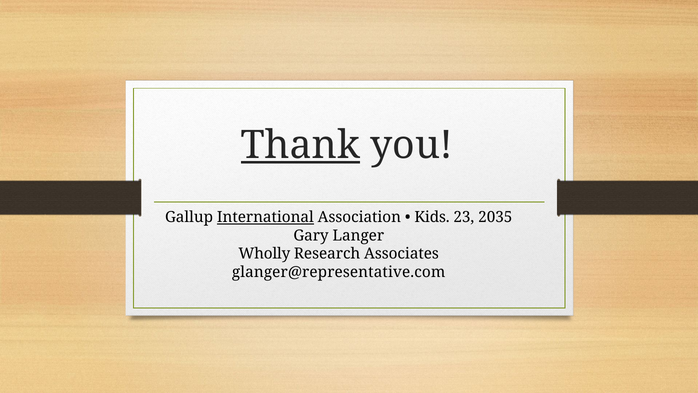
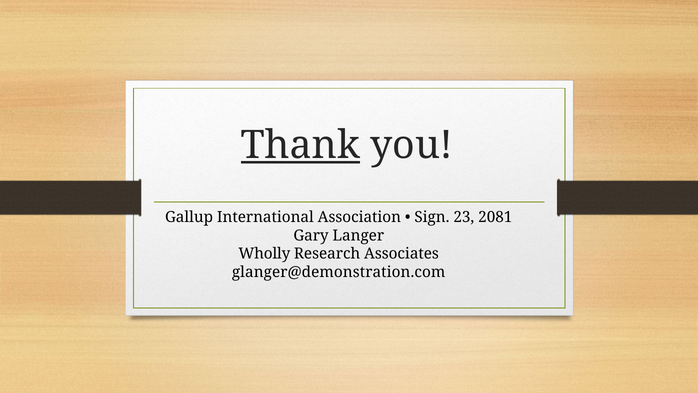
International underline: present -> none
Kids: Kids -> Sign
2035: 2035 -> 2081
glanger@representative.com: glanger@representative.com -> glanger@demonstration.com
